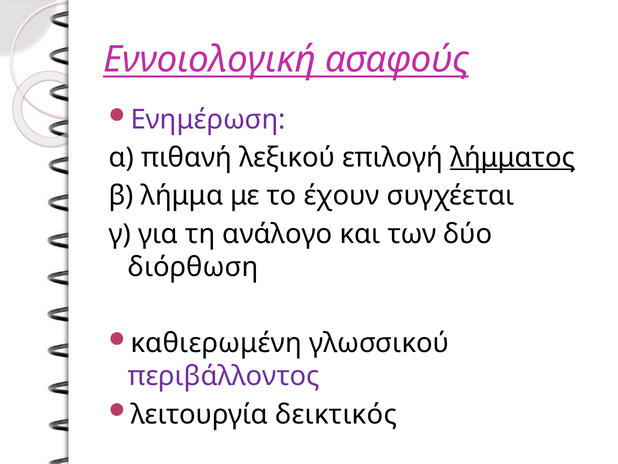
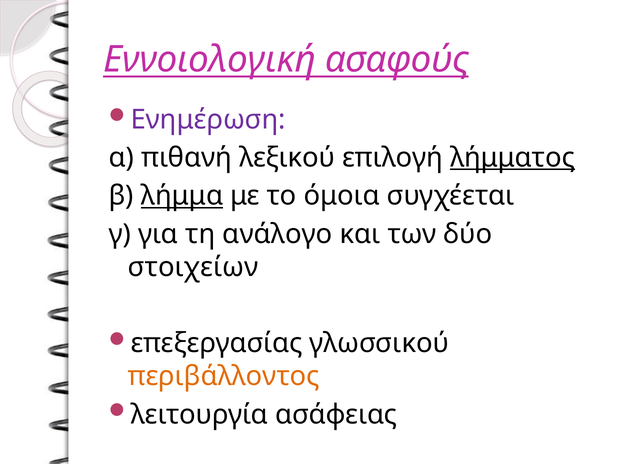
λήμμα underline: none -> present
έχουν: έχουν -> όμοια
διόρθωση: διόρθωση -> στοιχείων
καθιερωμένη: καθιερωμένη -> επεξεργασίας
περιβάλλοντος colour: purple -> orange
δεικτικός: δεικτικός -> ασάφειας
